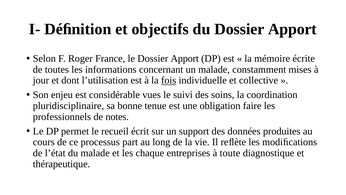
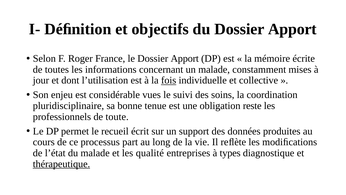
faire: faire -> reste
notes: notes -> toute
chaque: chaque -> qualité
toute: toute -> types
thérapeutique underline: none -> present
